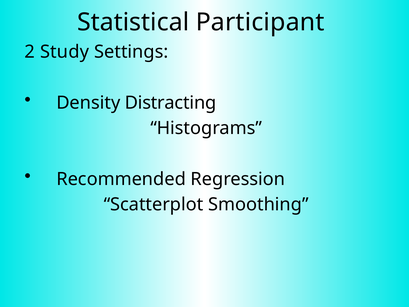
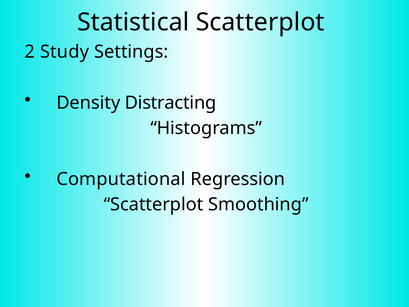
Statistical Participant: Participant -> Scatterplot
Recommended: Recommended -> Computational
